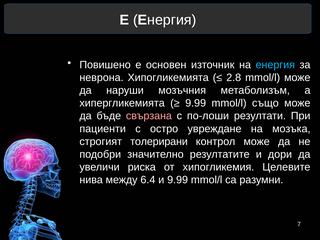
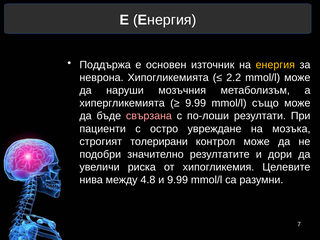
Повишено: Повишено -> Поддържа
енергия at (275, 65) colour: light blue -> yellow
2.8: 2.8 -> 2.2
6.4: 6.4 -> 4.8
